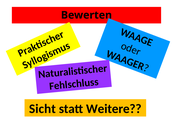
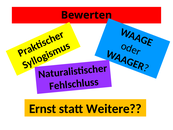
Sicht: Sicht -> Ernst
